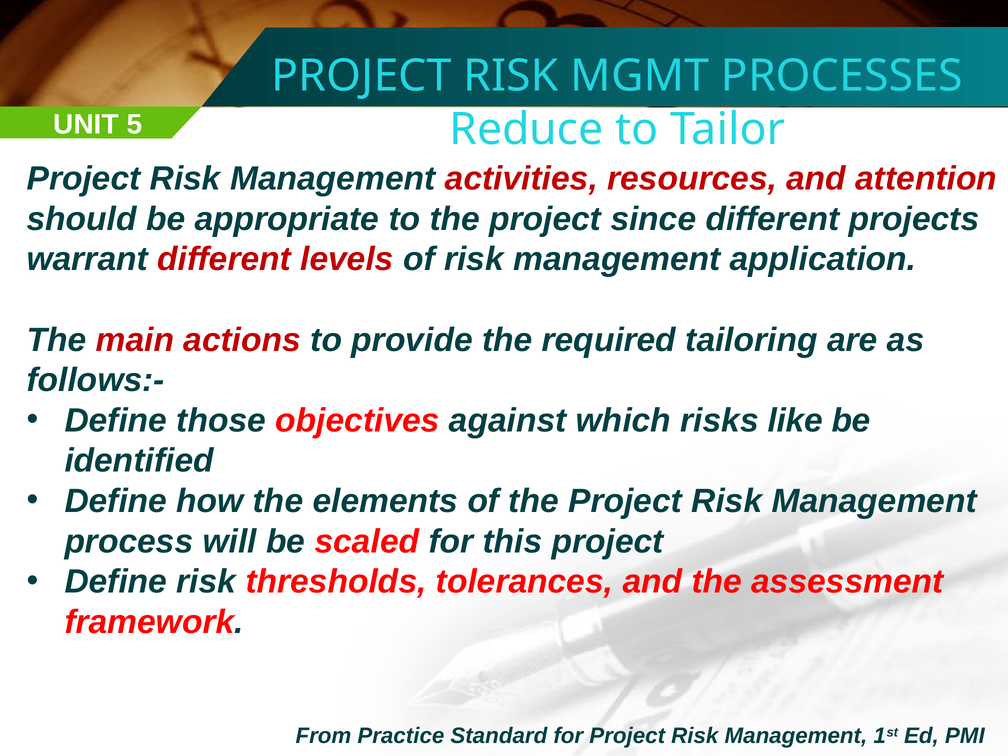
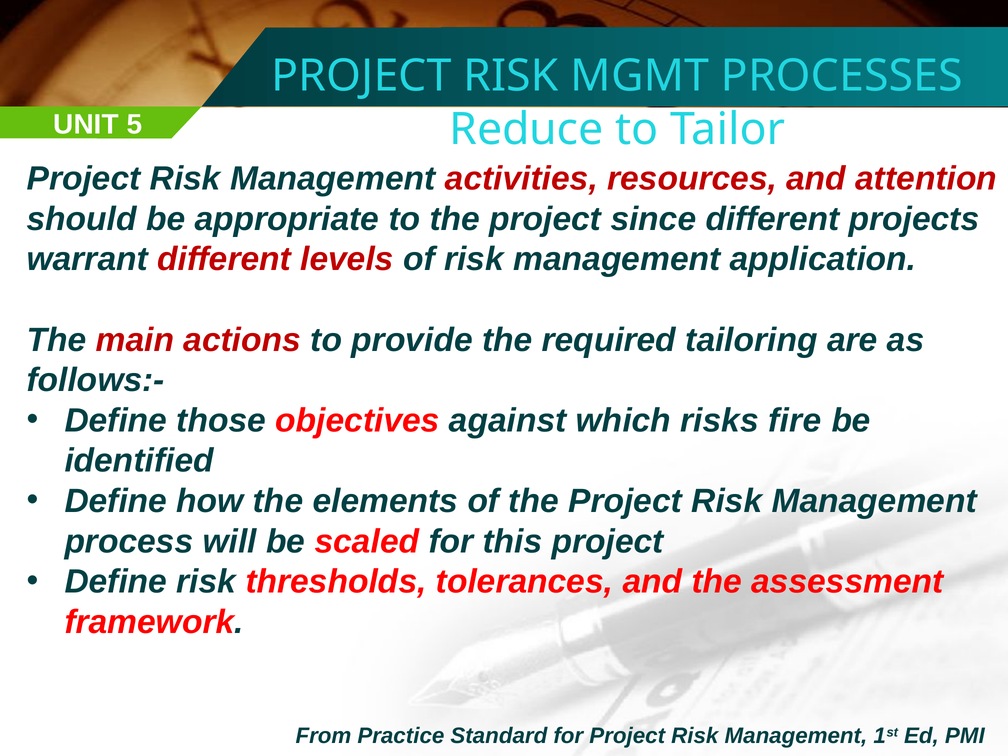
like: like -> fire
